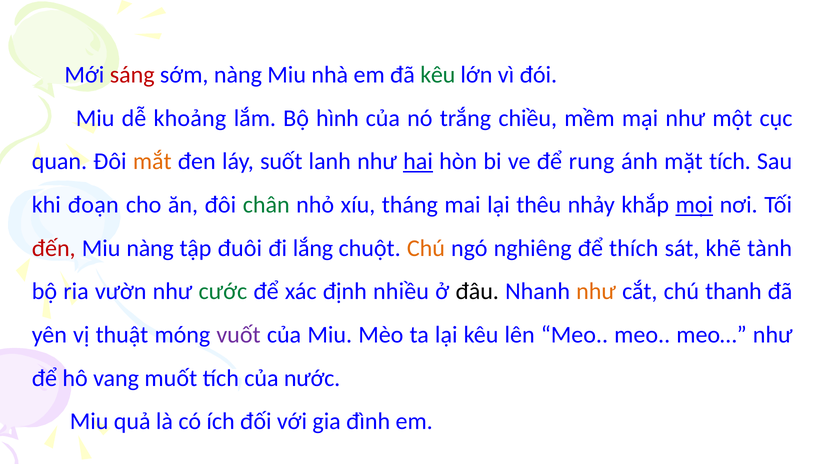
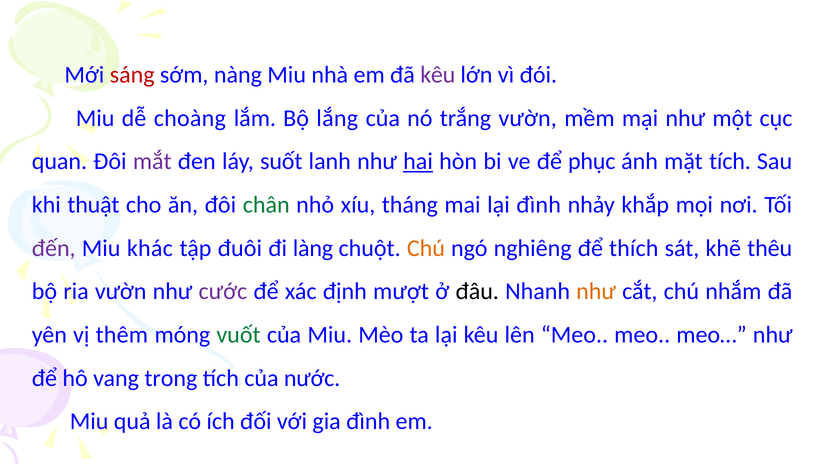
kêu at (438, 75) colour: green -> purple
khoảng: khoảng -> choàng
hình: hình -> lắng
trắng chiều: chiều -> vườn
mắt colour: orange -> purple
rung: rung -> phục
đoạn: đoạn -> thuật
lại thêu: thêu -> đình
mọi underline: present -> none
đến colour: red -> purple
Miu nàng: nàng -> khác
lắng: lắng -> làng
tành: tành -> thêu
cước colour: green -> purple
nhiều: nhiều -> mượt
thanh: thanh -> nhắm
thuật: thuật -> thêm
vuốt colour: purple -> green
muốt: muốt -> trong
